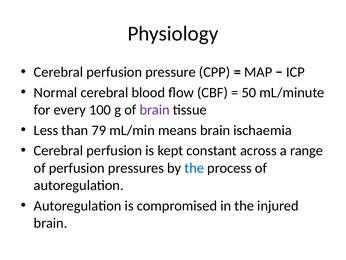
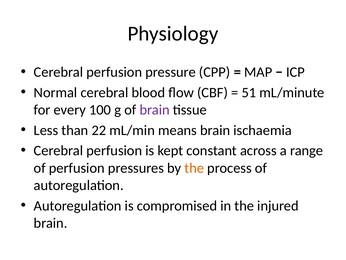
50: 50 -> 51
79: 79 -> 22
the at (194, 168) colour: blue -> orange
